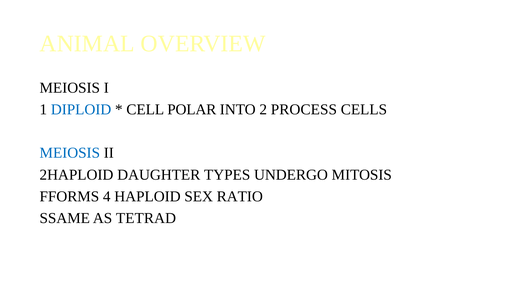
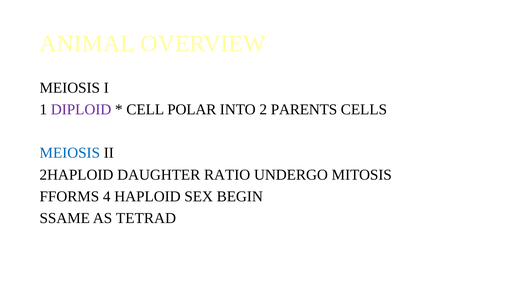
DIPLOID colour: blue -> purple
PROCESS: PROCESS -> PARENTS
TYPES: TYPES -> RATIO
RATIO: RATIO -> BEGIN
